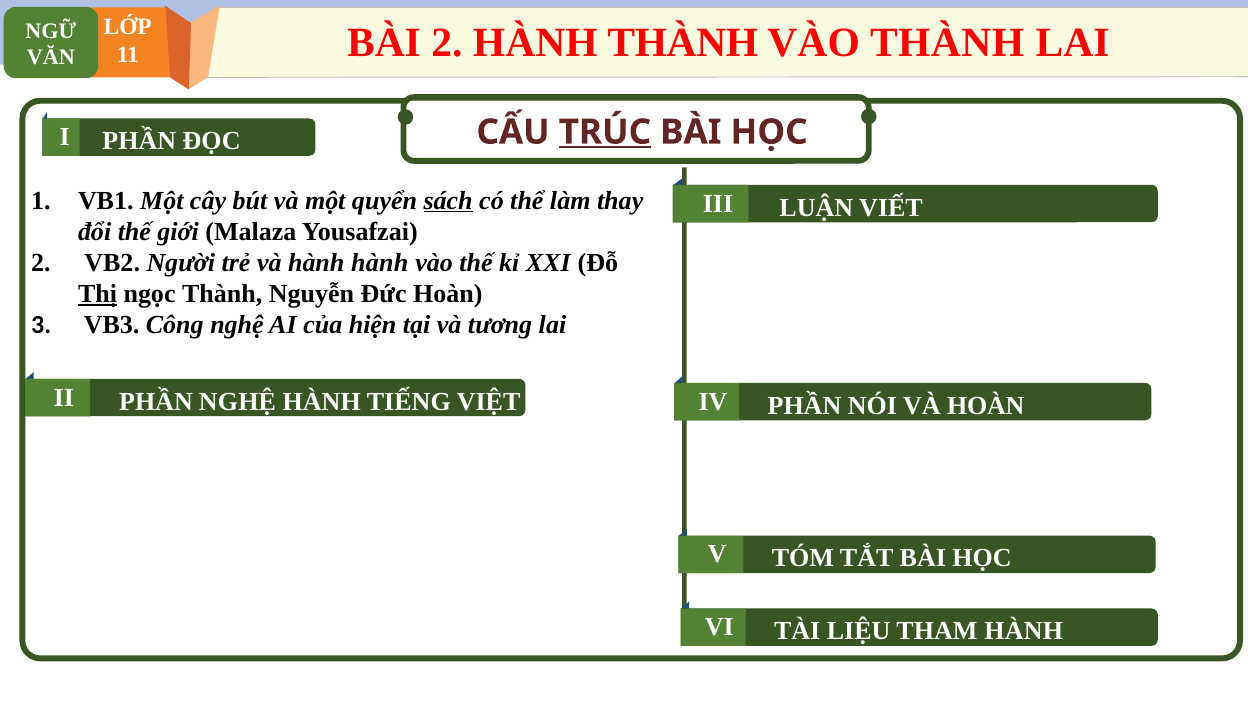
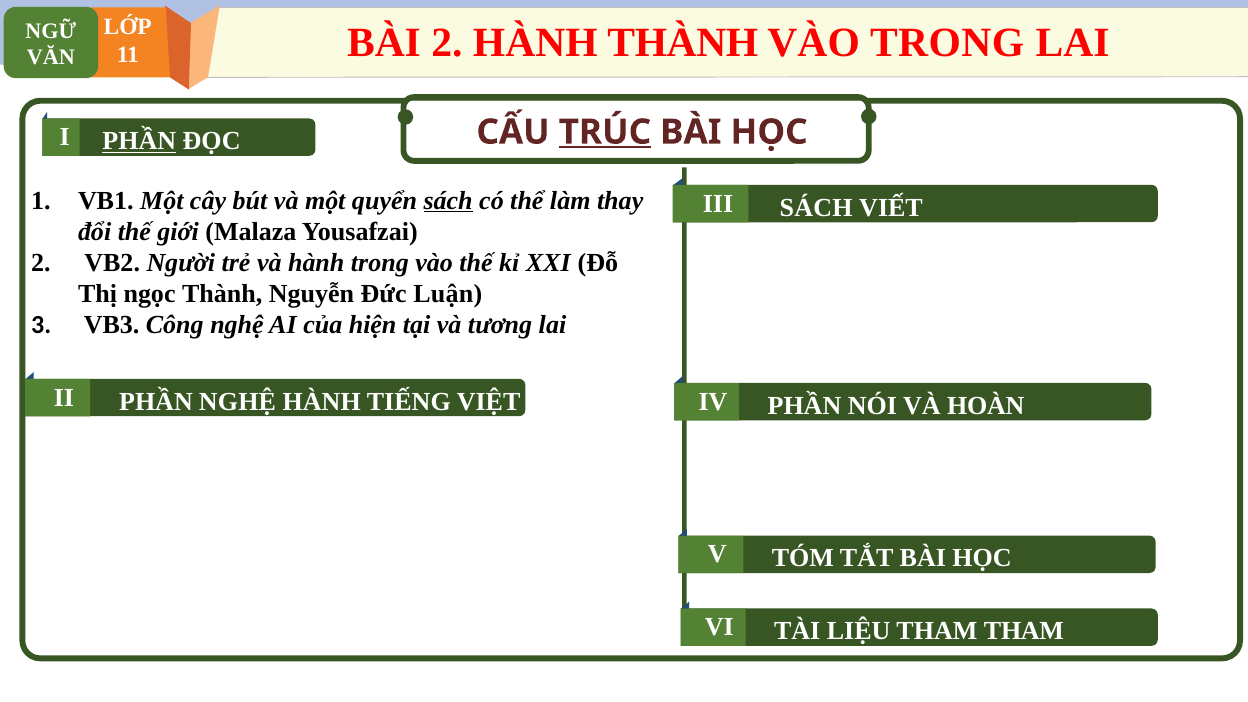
VÀO THÀNH: THÀNH -> TRONG
PHẦN at (139, 141) underline: none -> present
LUẬN at (816, 207): LUẬN -> SÁCH
hành hành: hành -> trong
Thị underline: present -> none
Đức Hoàn: Hoàn -> Luận
THAM HÀNH: HÀNH -> THAM
